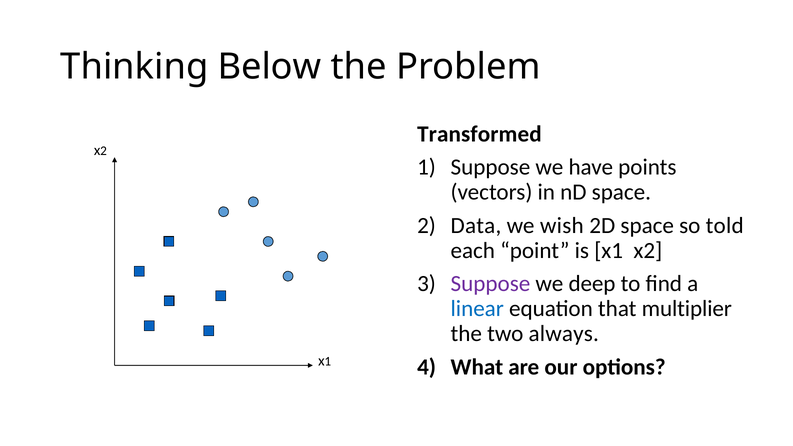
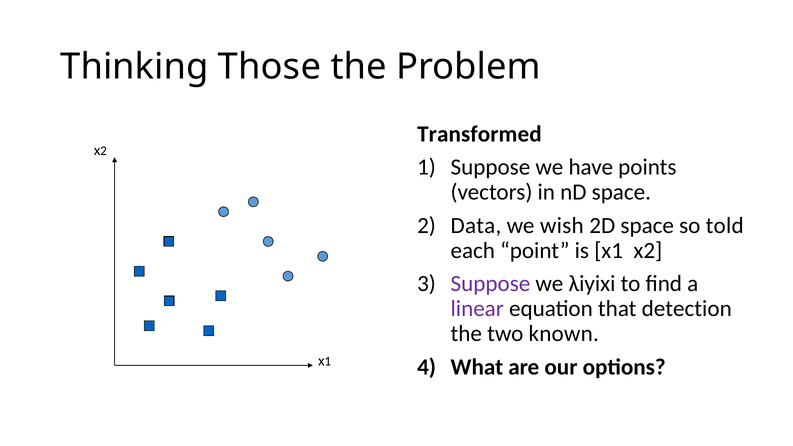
Below: Below -> Those
deep: deep -> λiyixi
linear colour: blue -> purple
multiplier: multiplier -> detection
always: always -> known
